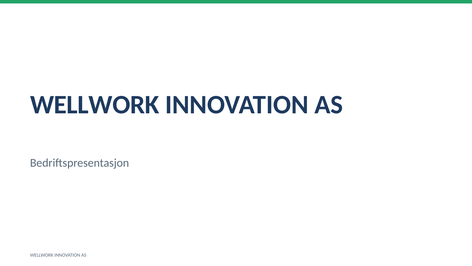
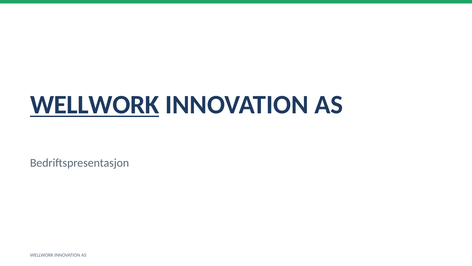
WELLWORK at (95, 105) underline: none -> present
